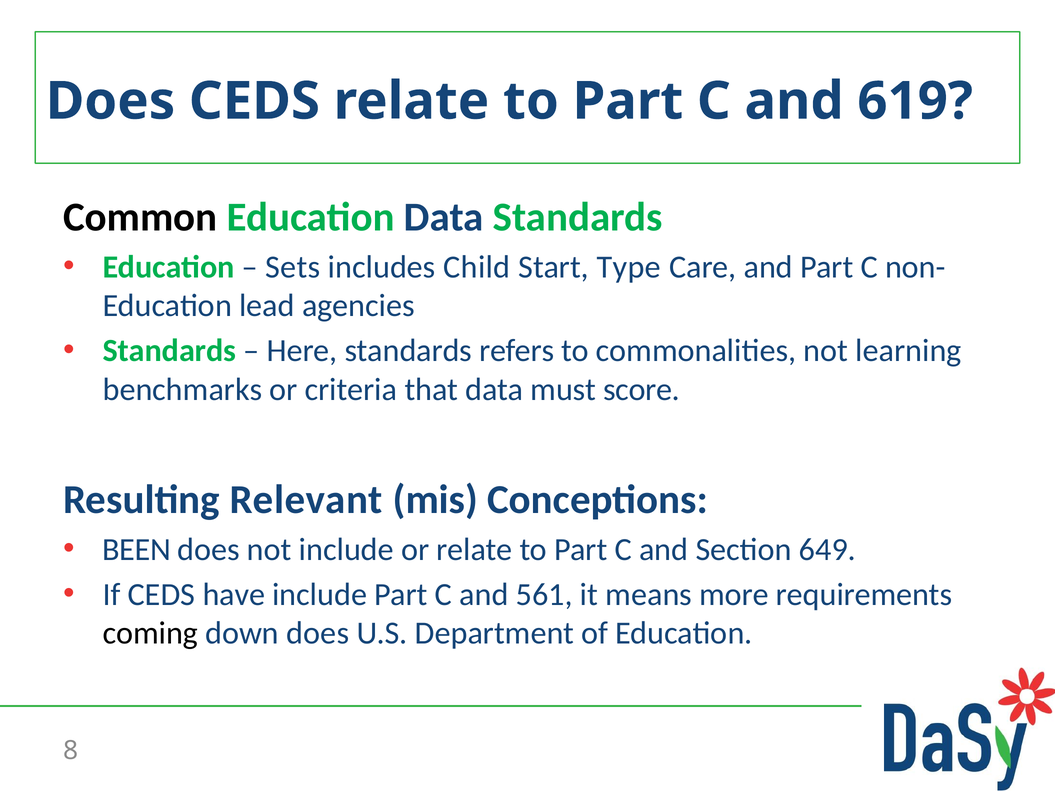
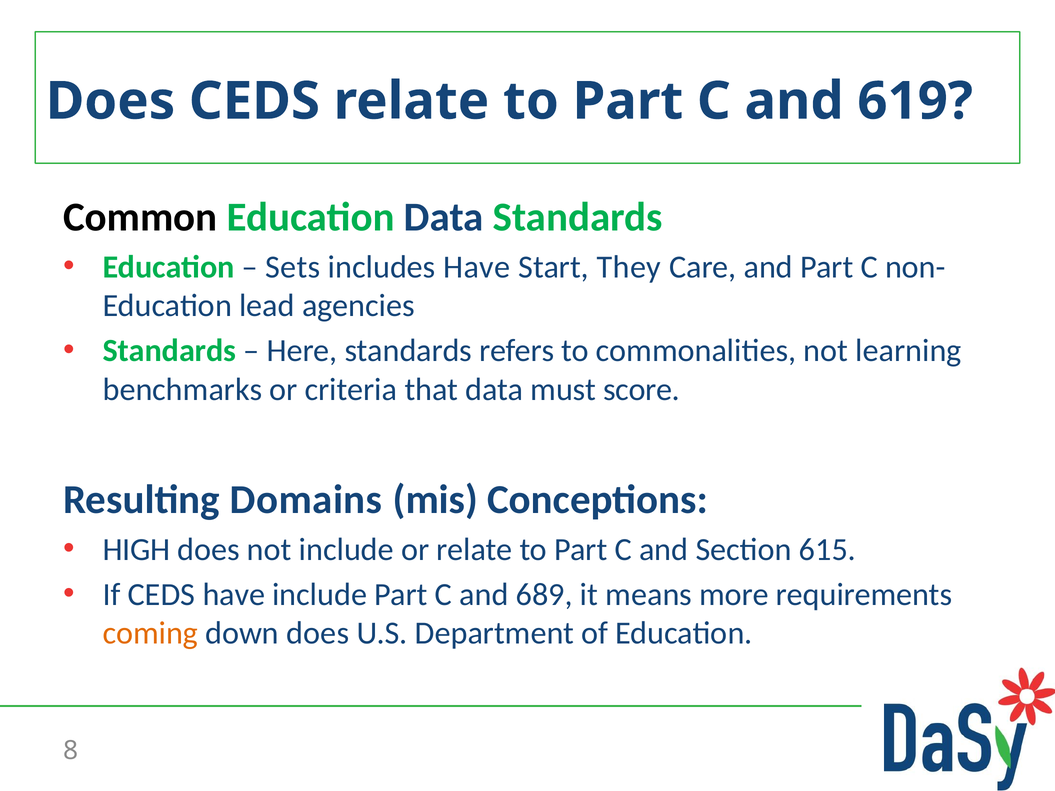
includes Child: Child -> Have
Type: Type -> They
Relevant: Relevant -> Domains
BEEN: BEEN -> HIGH
649: 649 -> 615
561: 561 -> 689
coming colour: black -> orange
